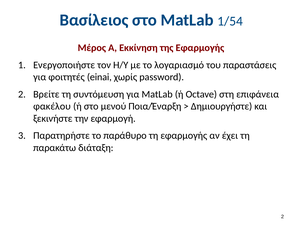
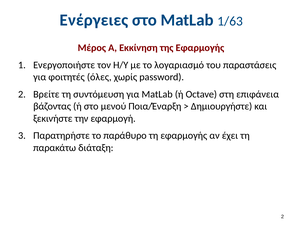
Βασίλειος: Βασίλειος -> Ενέργειες
1/54: 1/54 -> 1/63
einai: einai -> όλες
φακέλου: φακέλου -> βάζοντας
